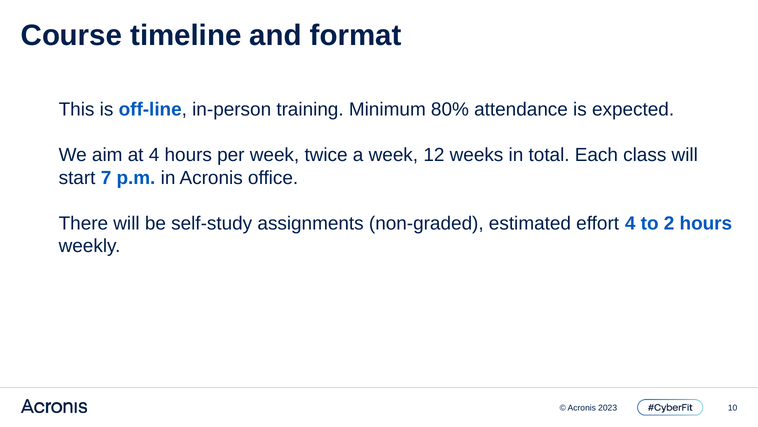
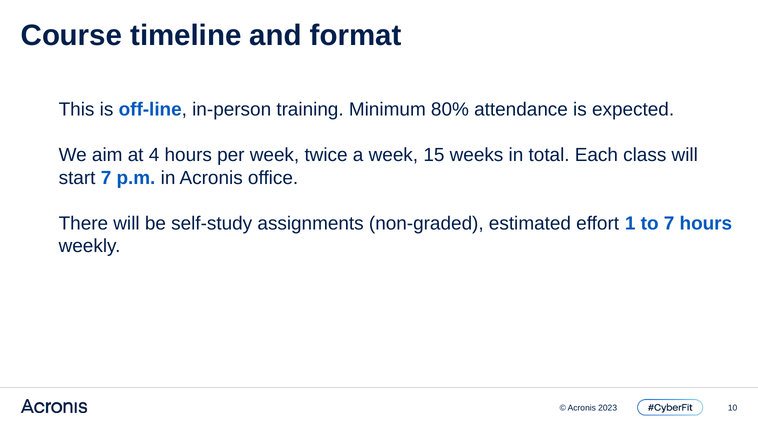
12: 12 -> 15
effort 4: 4 -> 1
to 2: 2 -> 7
